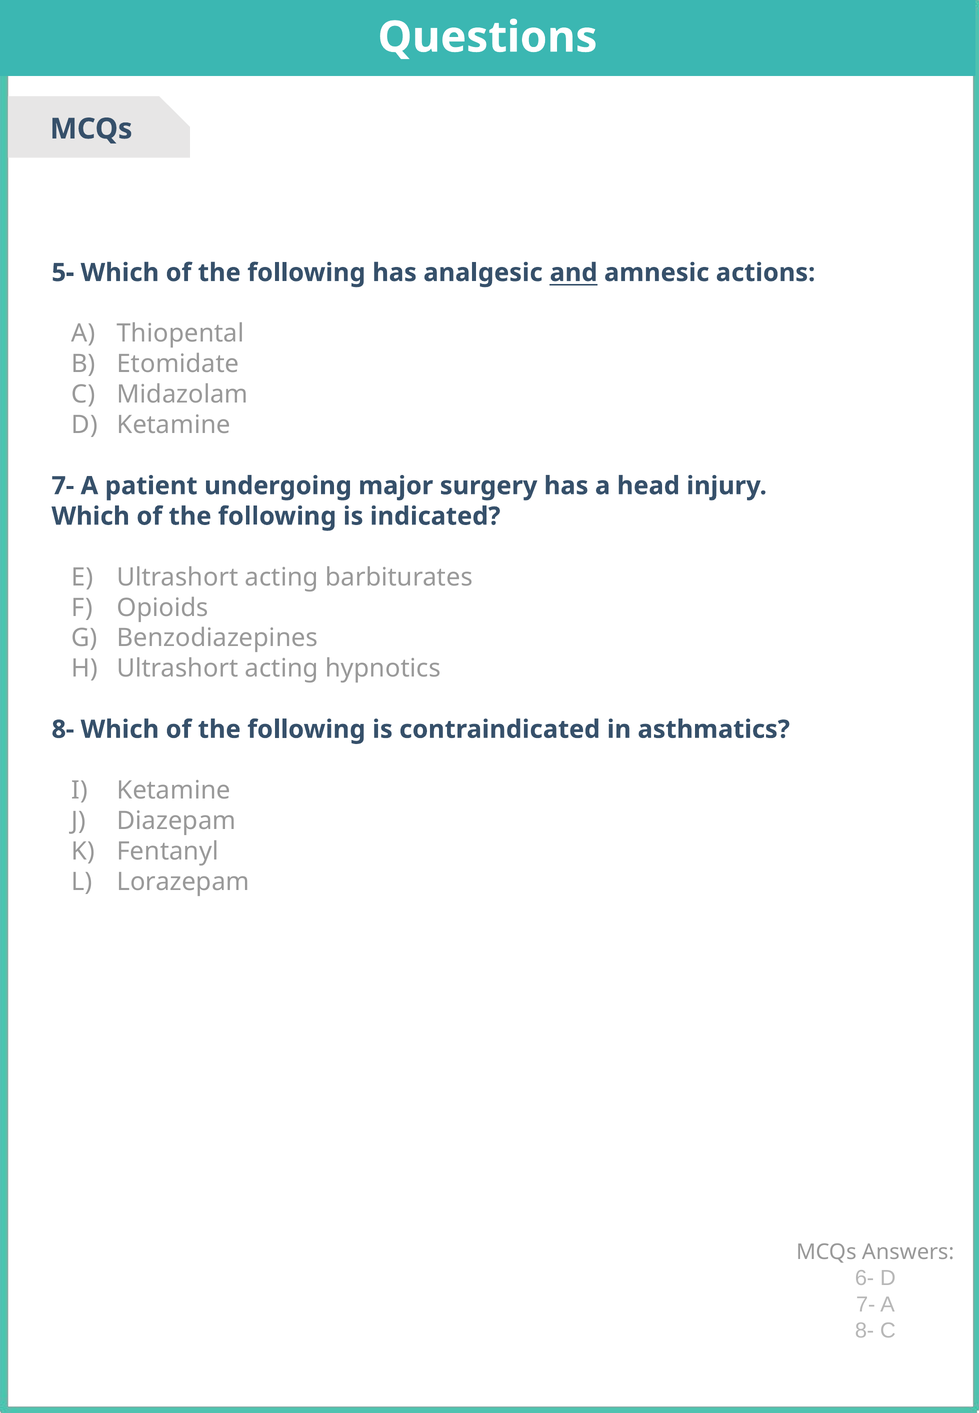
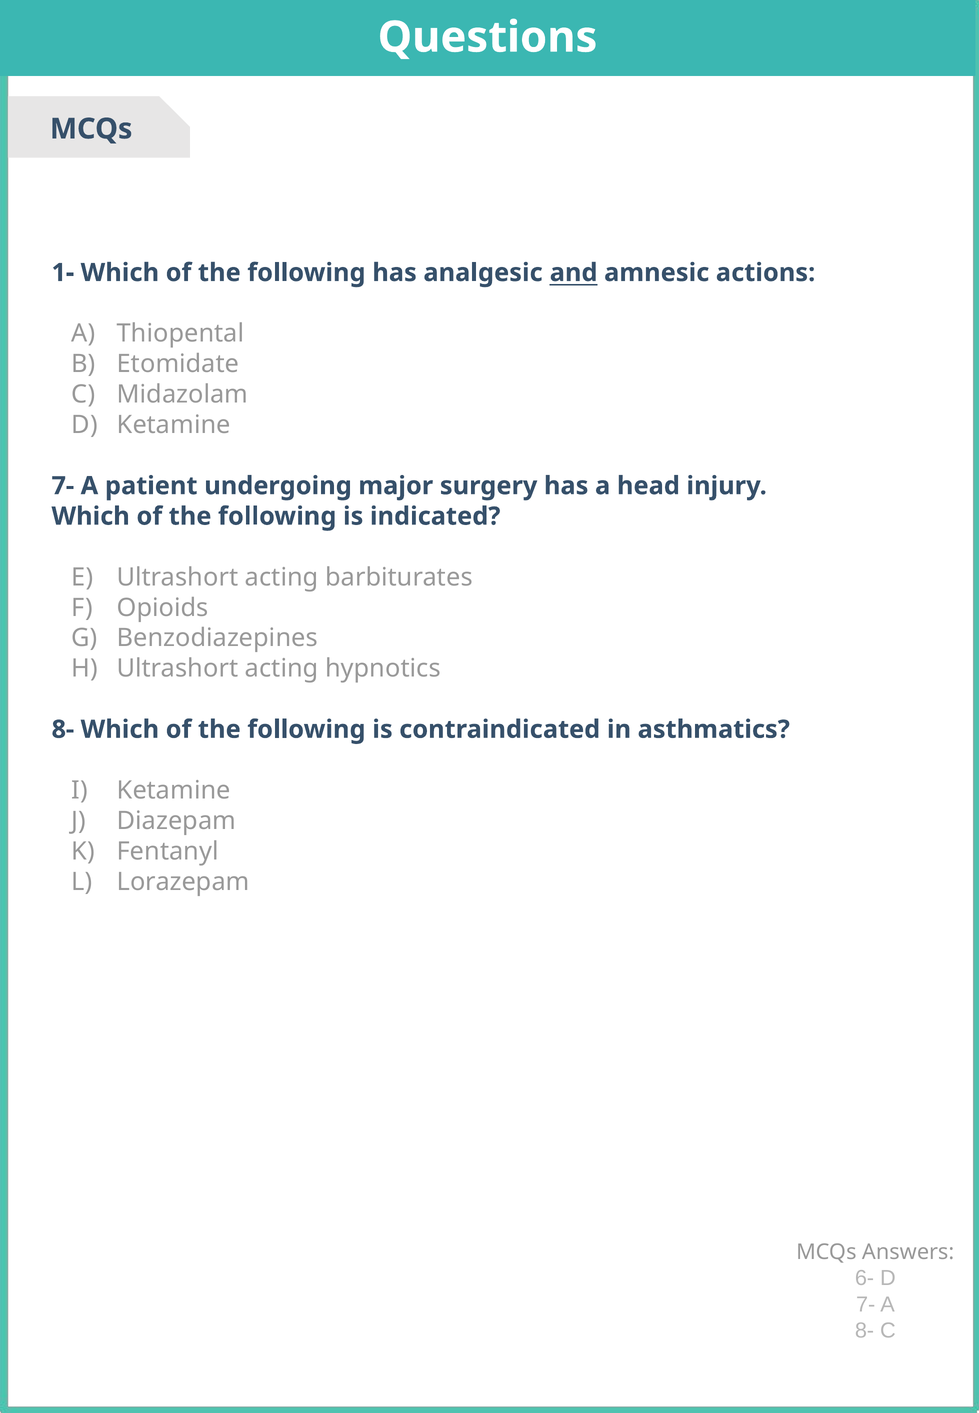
5-: 5- -> 1-
